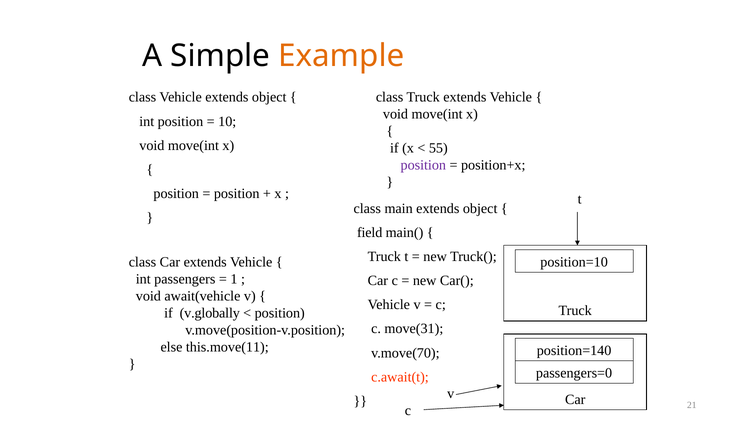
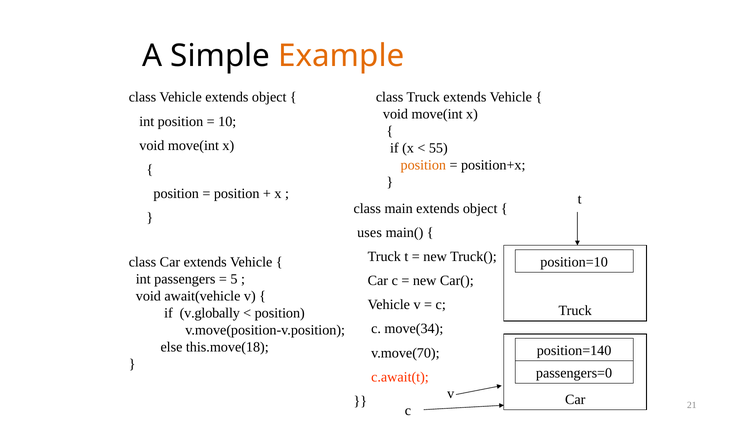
position at (423, 165) colour: purple -> orange
field: field -> uses
1: 1 -> 5
move(31: move(31 -> move(34
this.move(11: this.move(11 -> this.move(18
